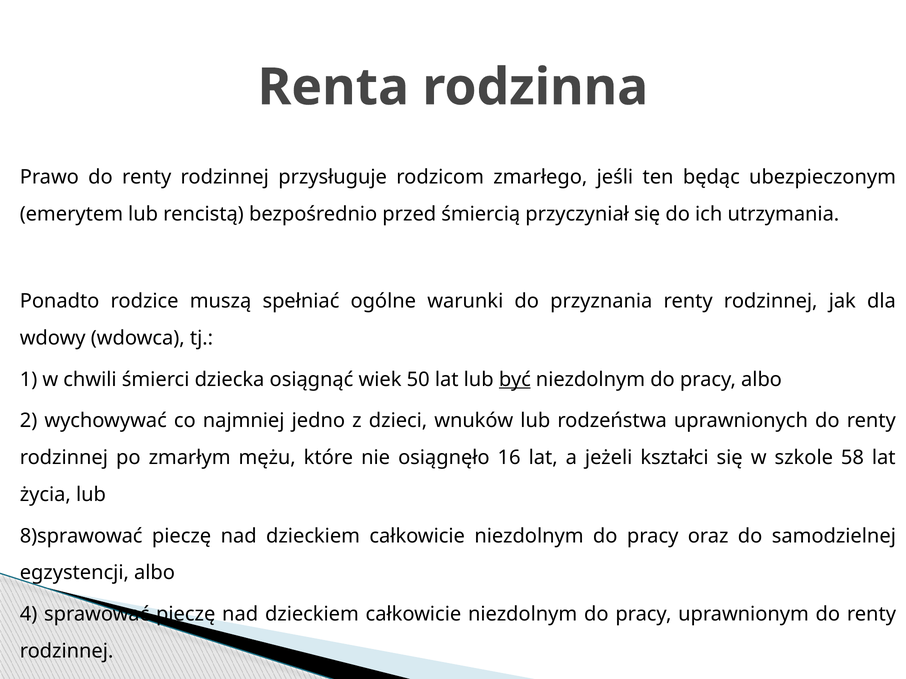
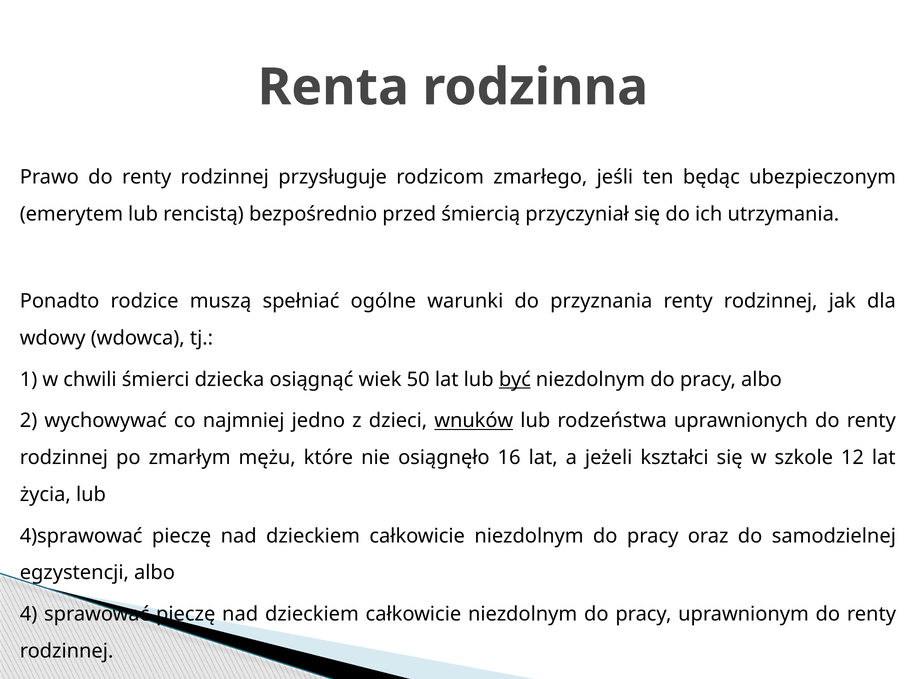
wnuków underline: none -> present
58: 58 -> 12
8)sprawować: 8)sprawować -> 4)sprawować
